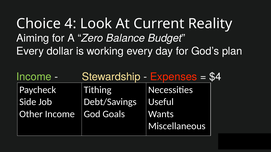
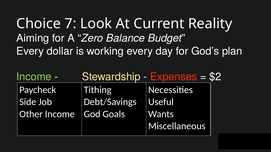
4: 4 -> 7
$4: $4 -> $2
